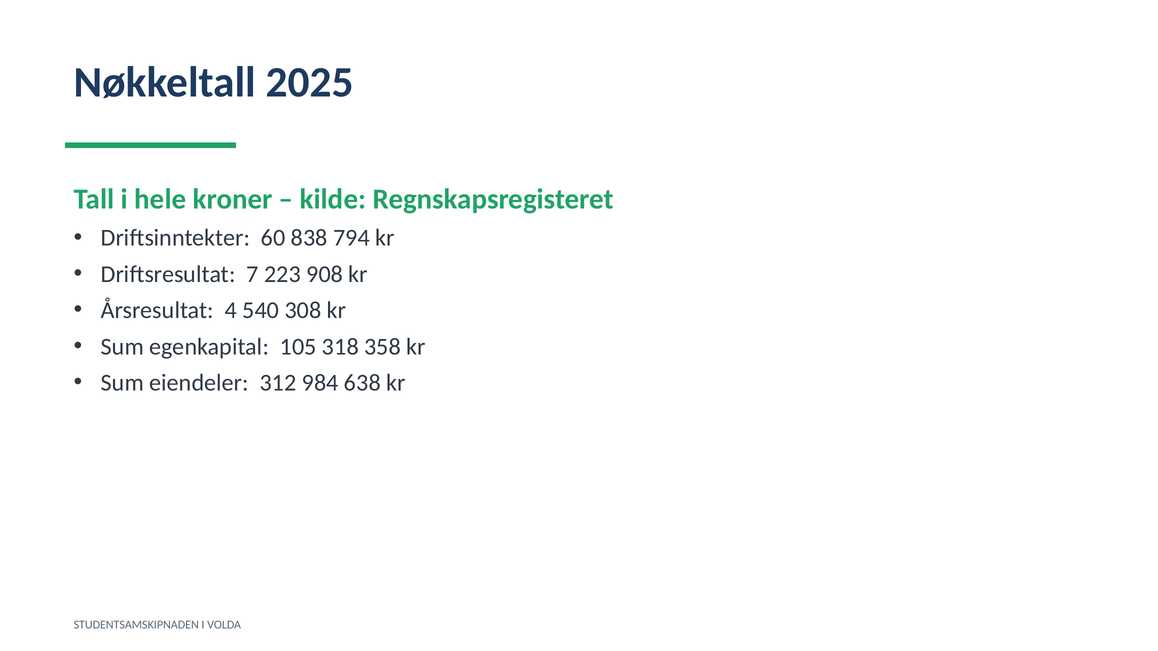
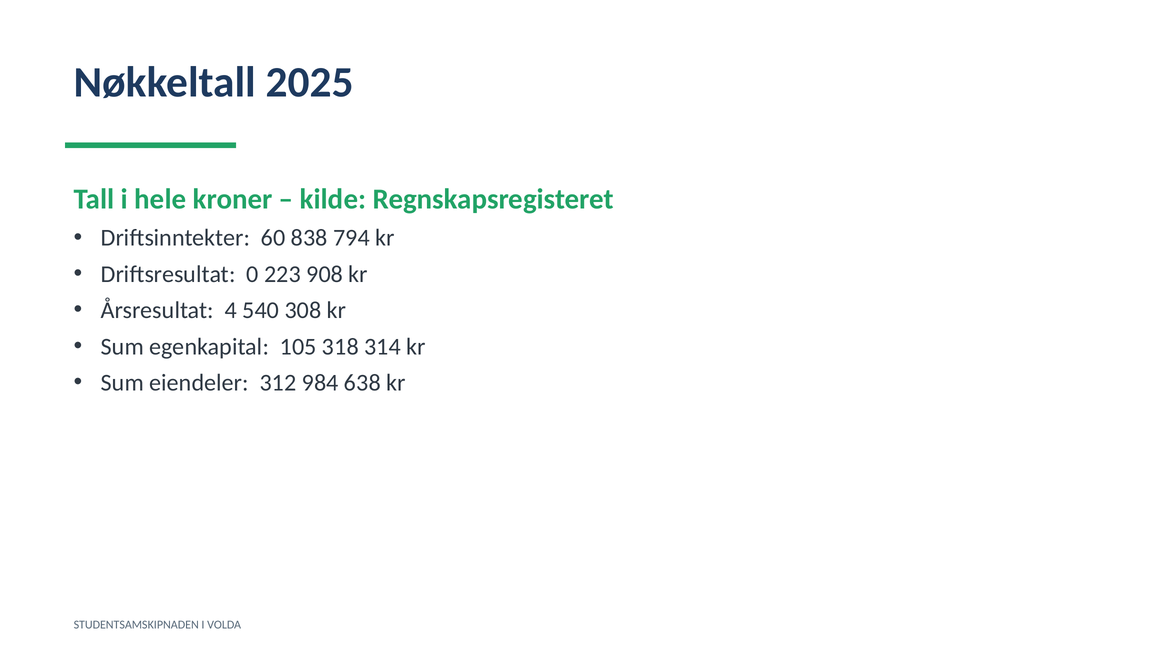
7: 7 -> 0
358: 358 -> 314
